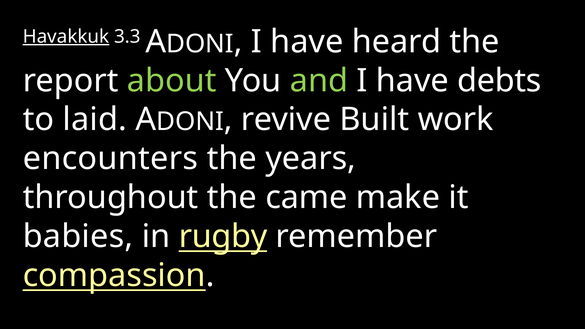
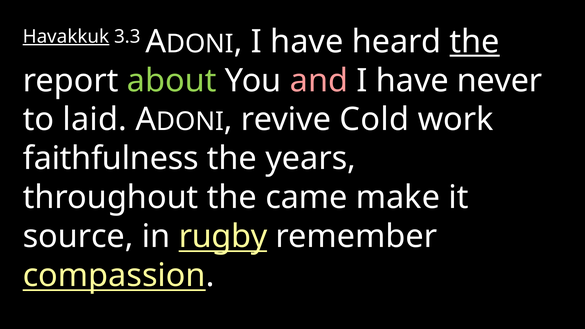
the at (475, 42) underline: none -> present
and colour: light green -> pink
debts: debts -> never
Built: Built -> Cold
encounters: encounters -> faithfulness
babies: babies -> source
